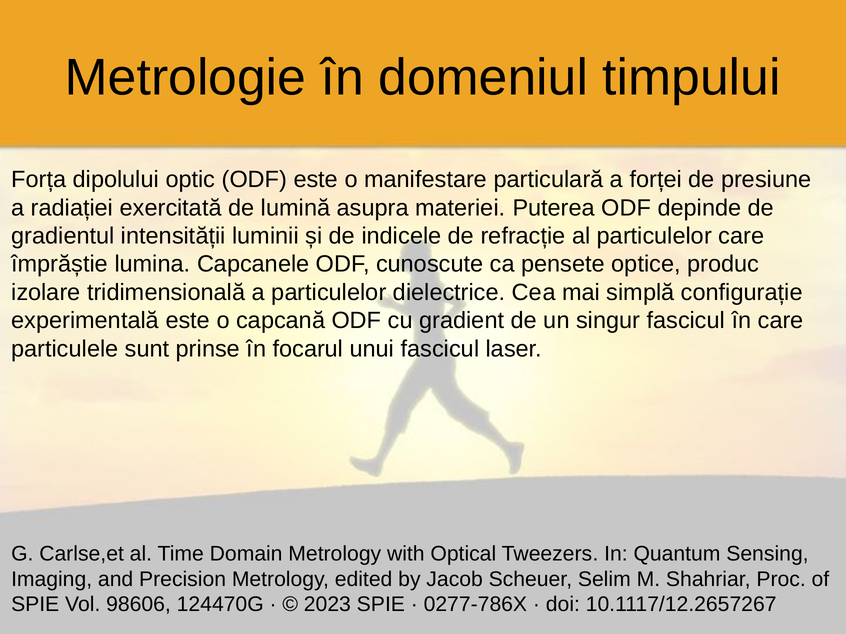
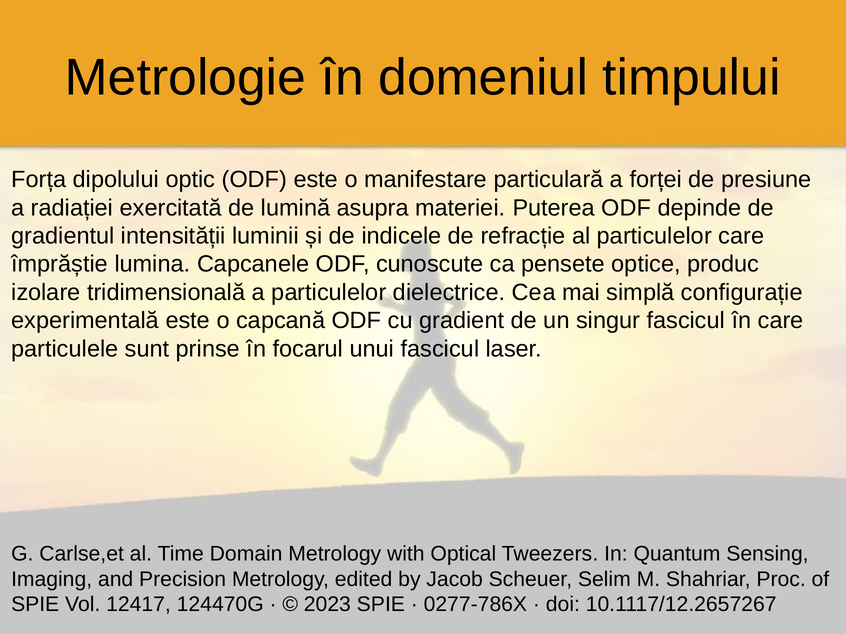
98606: 98606 -> 12417
